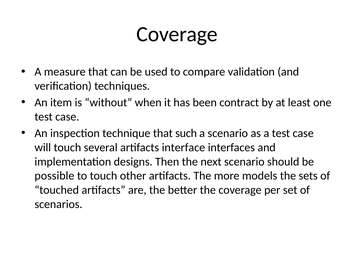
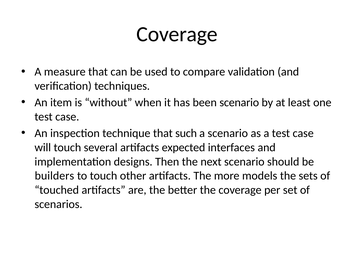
been contract: contract -> scenario
interface: interface -> expected
possible: possible -> builders
